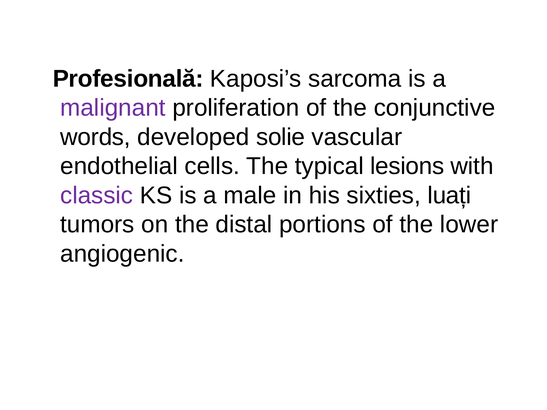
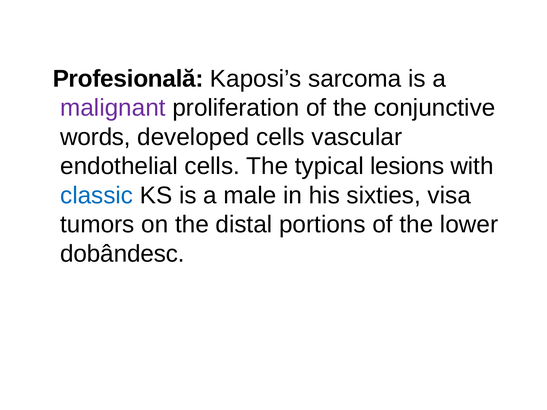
developed solie: solie -> cells
classic colour: purple -> blue
luați: luați -> visa
angiogenic: angiogenic -> dobândesc
